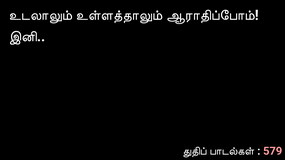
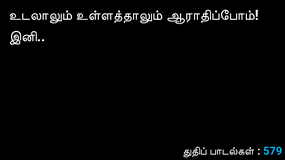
579 colour: pink -> light blue
